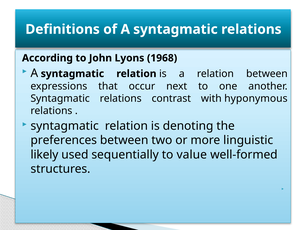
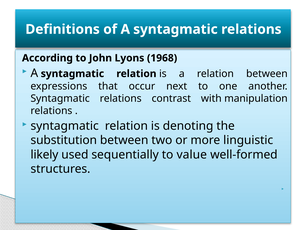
hyponymous: hyponymous -> manipulation
preferences: preferences -> substitution
